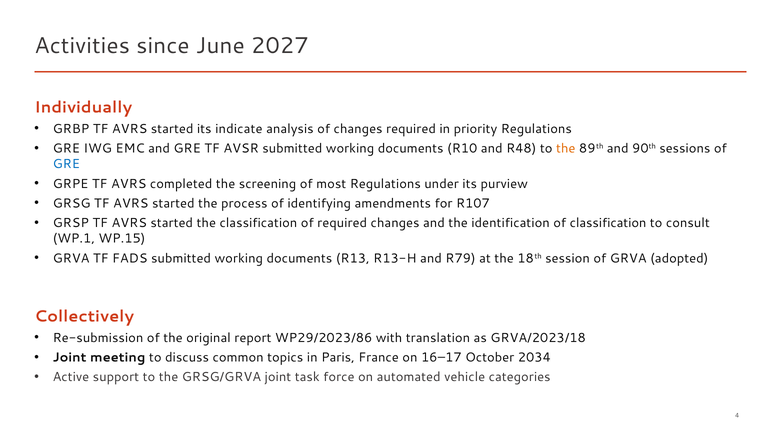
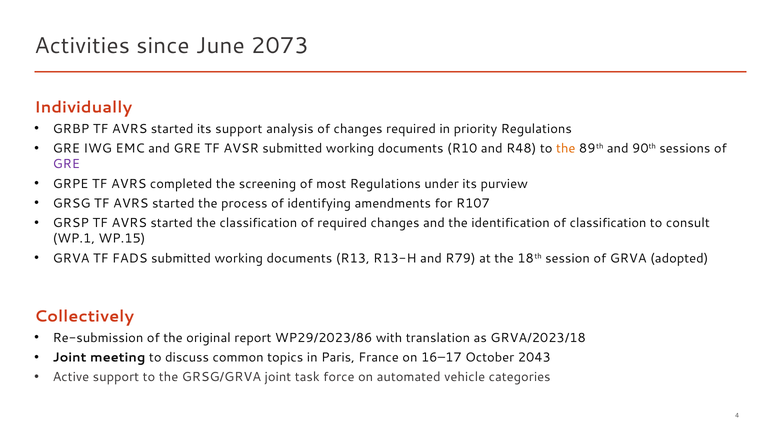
2027: 2027 -> 2073
its indicate: indicate -> support
GRE at (66, 164) colour: blue -> purple
2034: 2034 -> 2043
